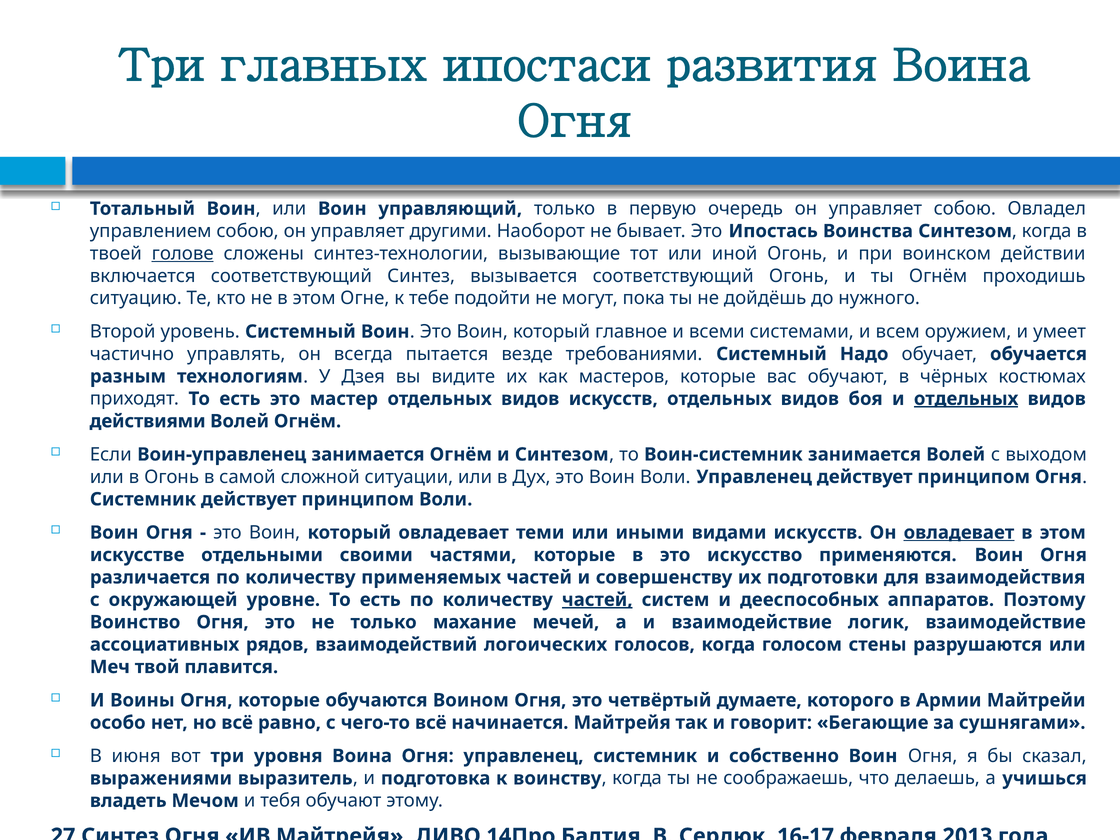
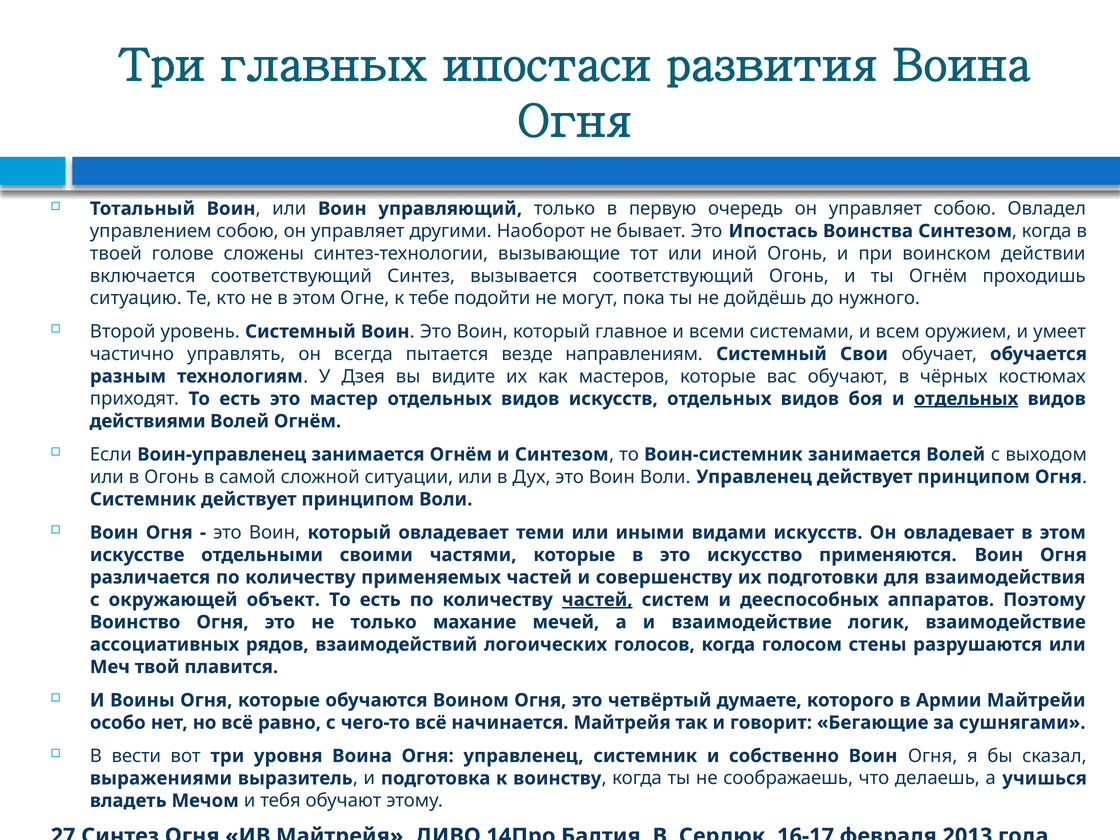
голове underline: present -> none
требованиями: требованиями -> направлениям
Надо: Надо -> Свои
овладевает at (959, 533) underline: present -> none
уровне: уровне -> объект
июня: июня -> вести
